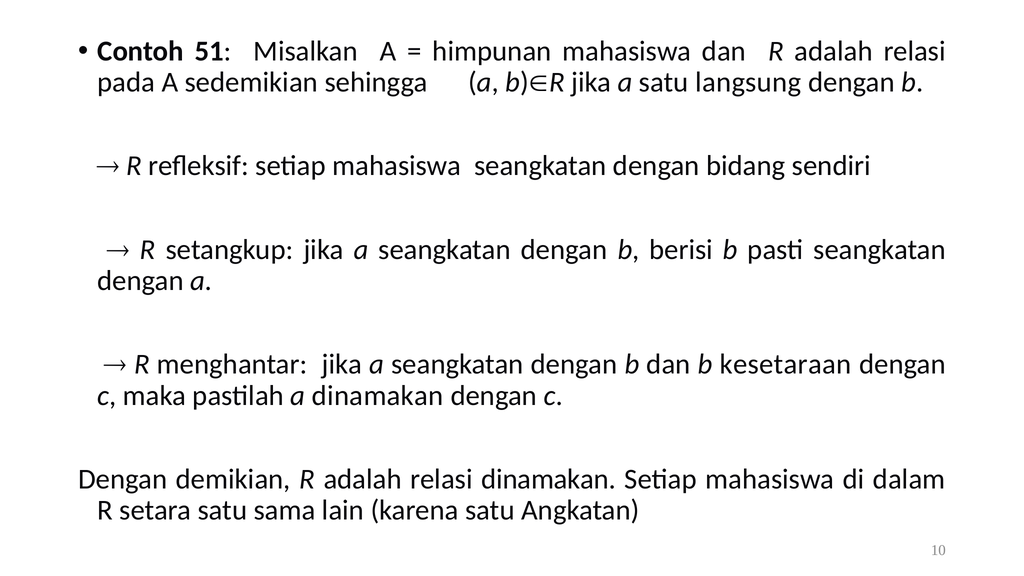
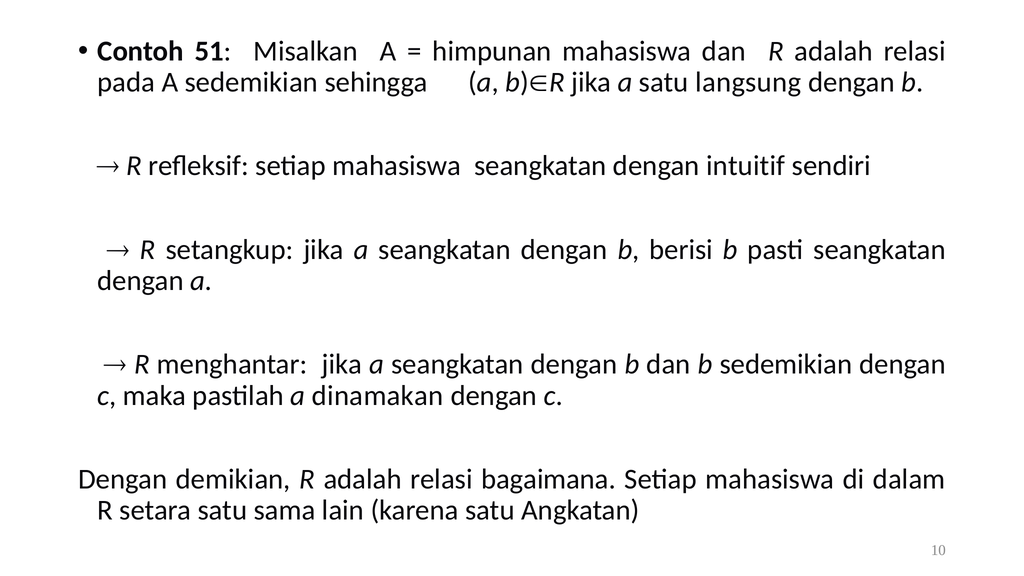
bidang: bidang -> intuitif
b kesetaraan: kesetaraan -> sedemikian
relasi dinamakan: dinamakan -> bagaimana
